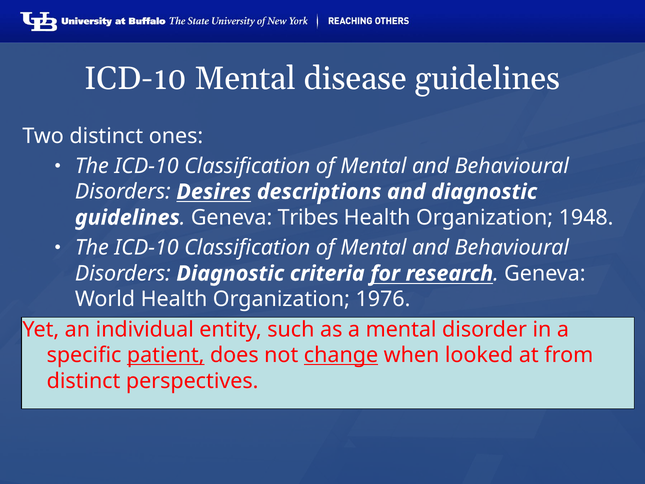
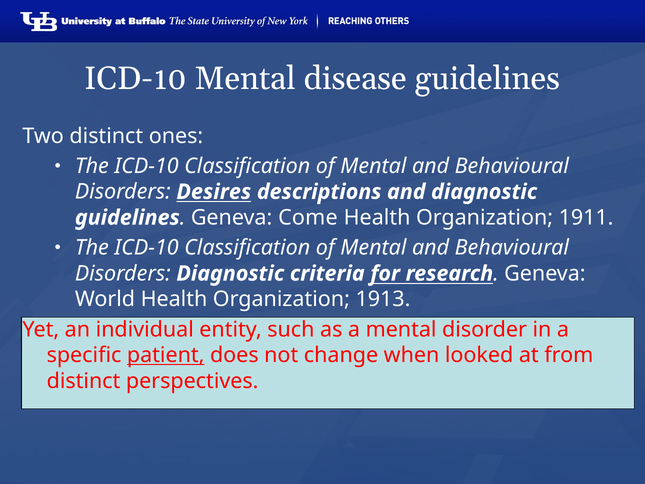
Tribes: Tribes -> Come
1948: 1948 -> 1911
1976: 1976 -> 1913
change underline: present -> none
